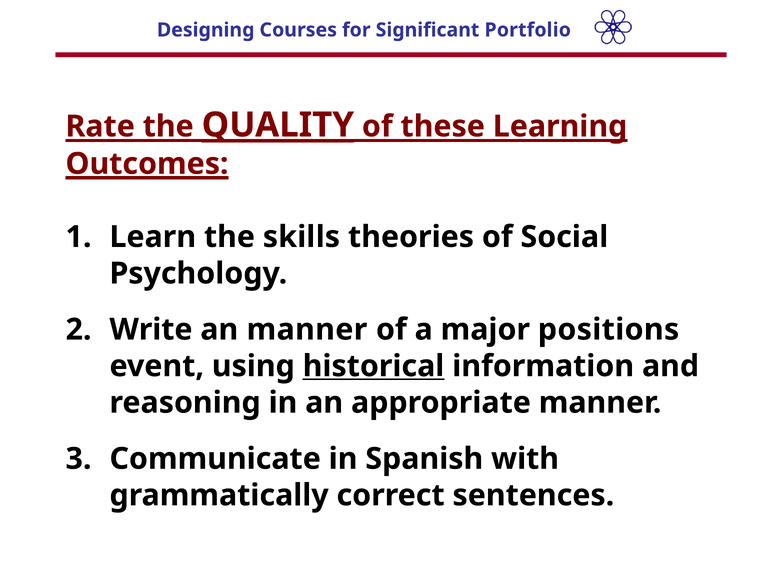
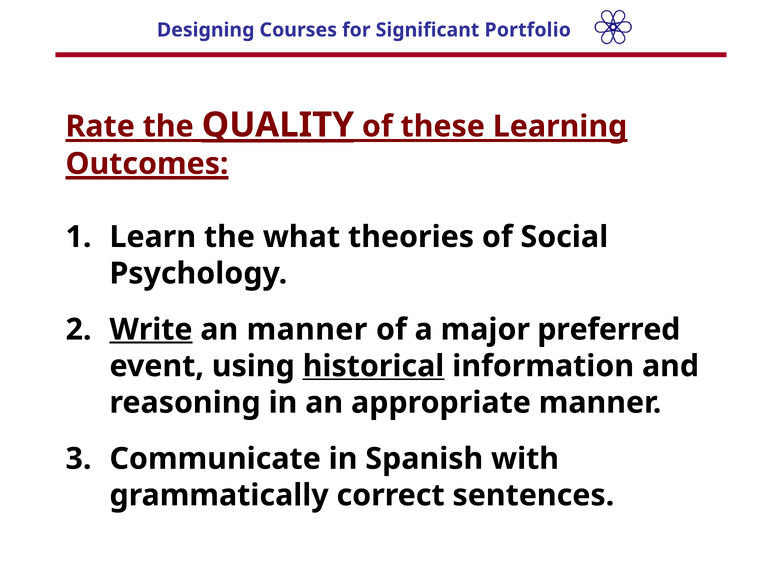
skills: skills -> what
Write underline: none -> present
positions: positions -> preferred
